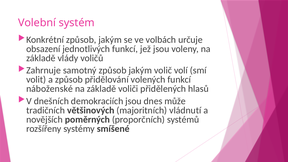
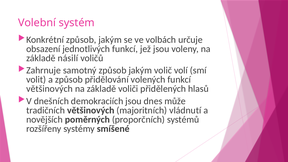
vlády: vlády -> násilí
náboženské at (50, 89): náboženské -> většinových
